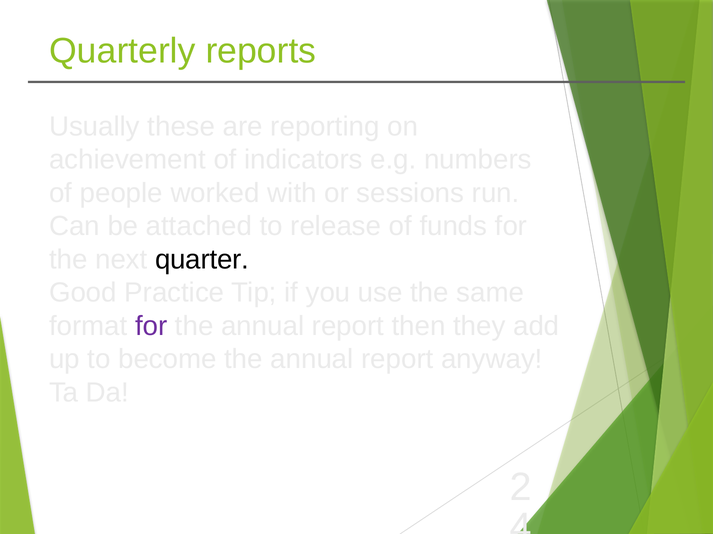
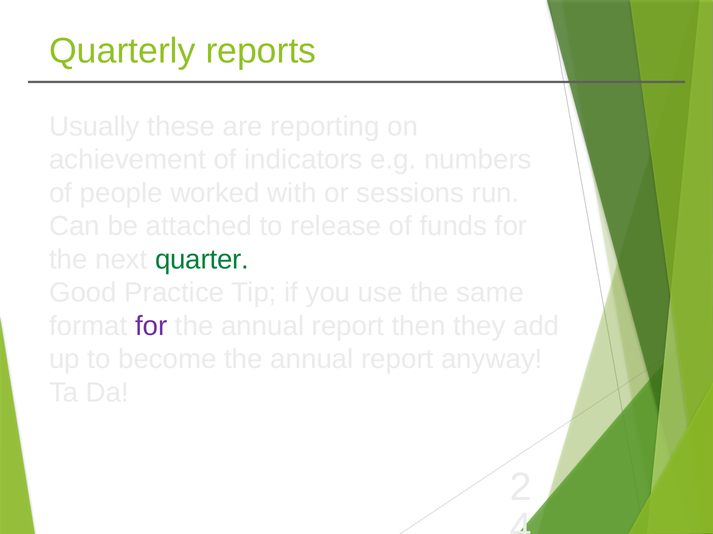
quarter colour: black -> green
